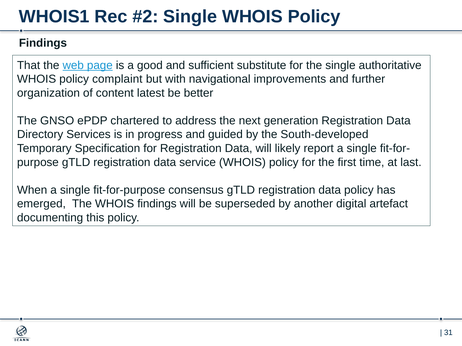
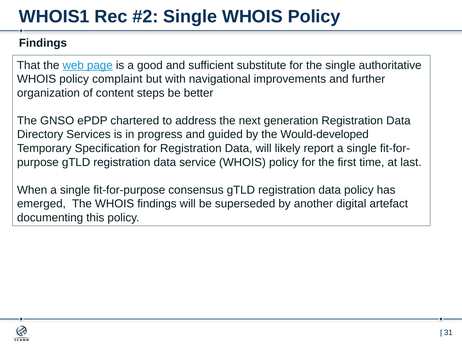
latest: latest -> steps
South-developed: South-developed -> Would-developed
